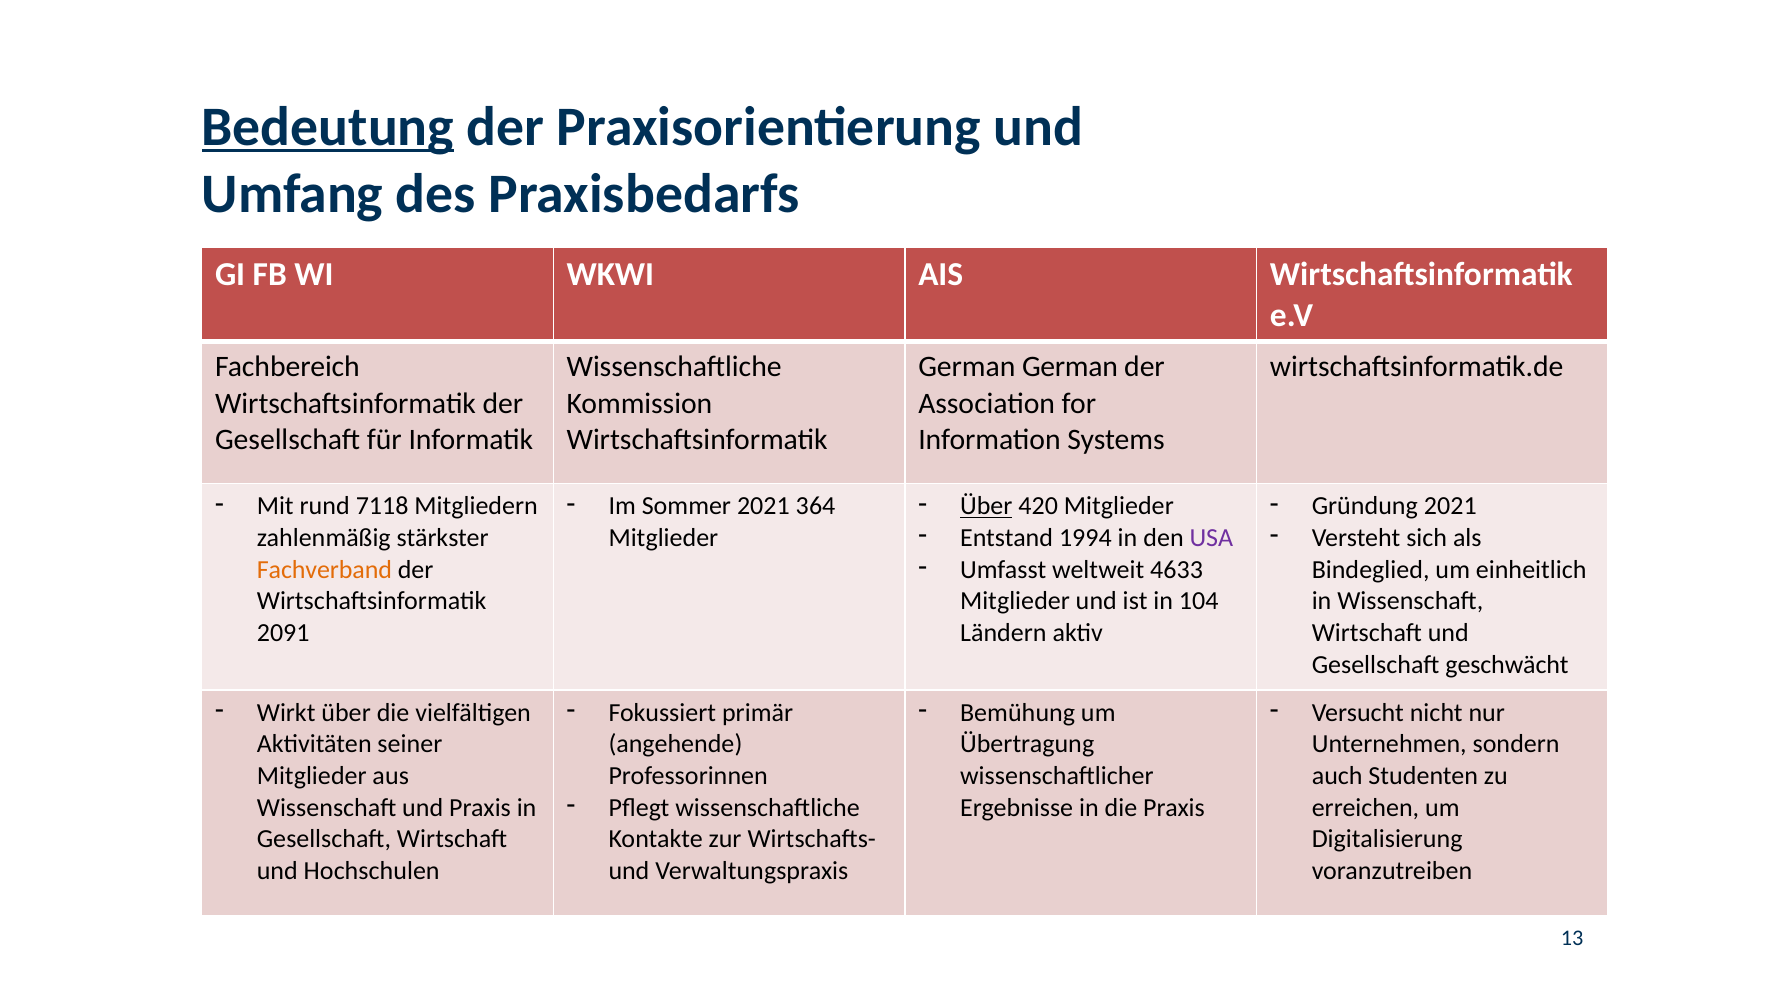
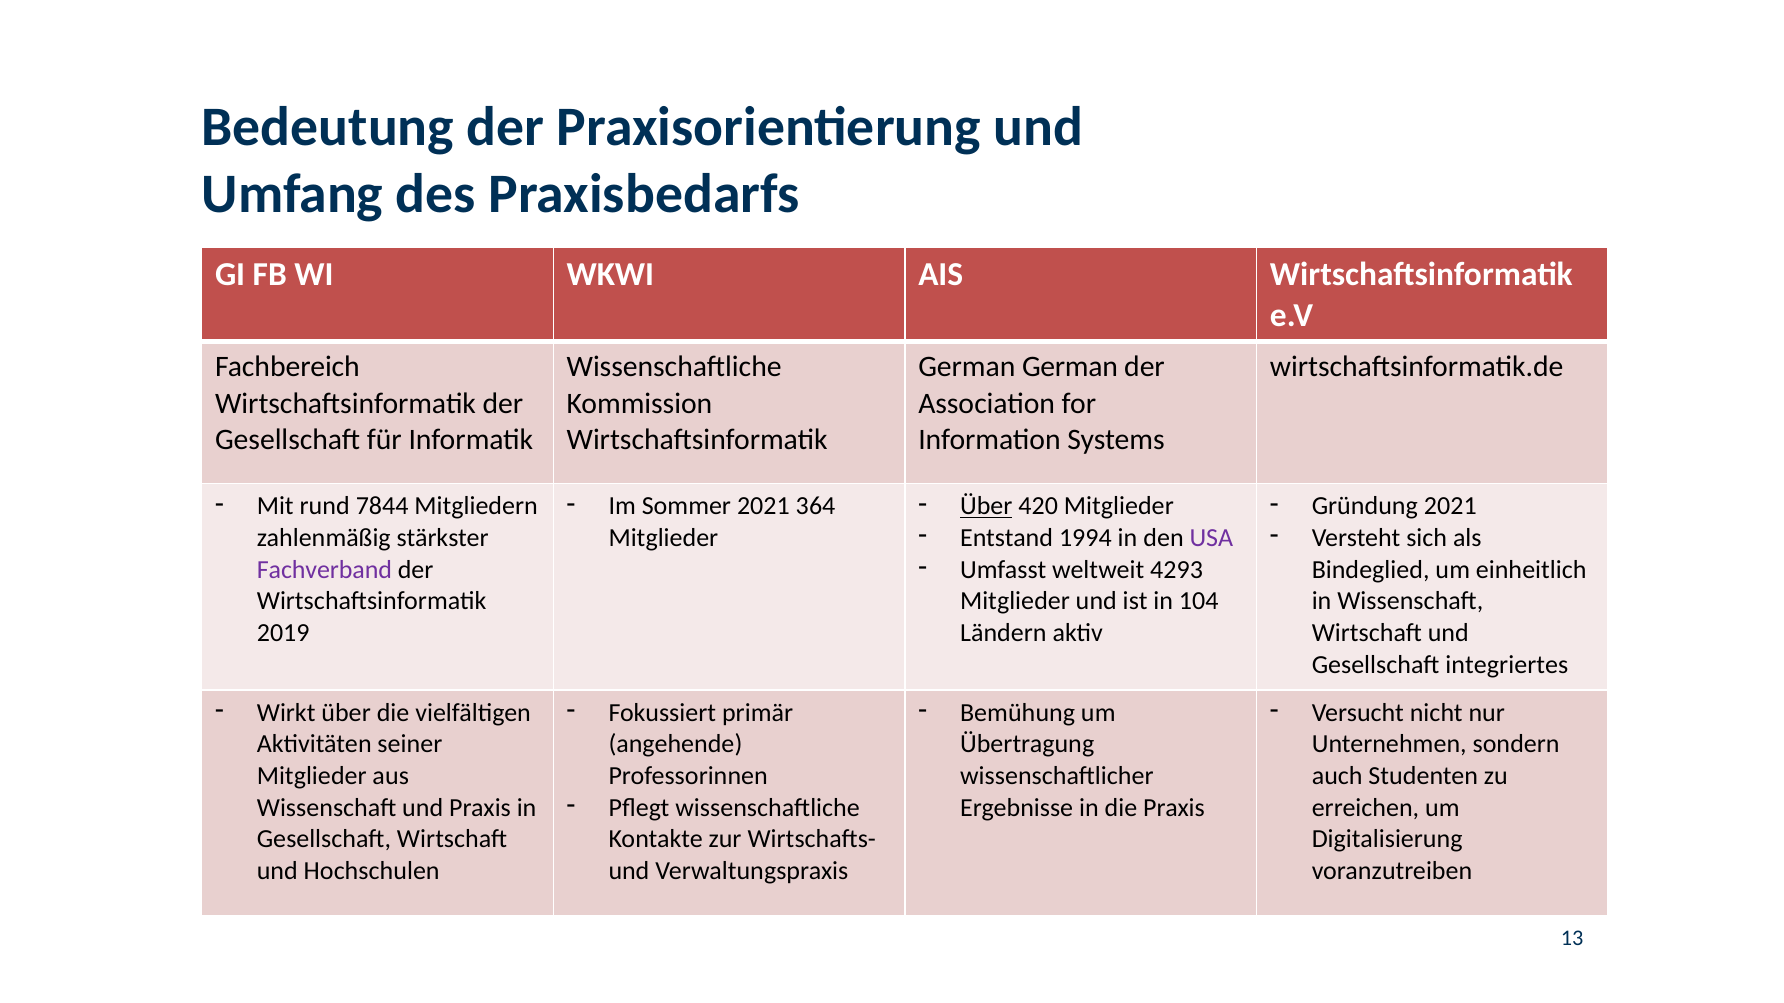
Bedeutung underline: present -> none
7118: 7118 -> 7844
4633: 4633 -> 4293
Fachverband colour: orange -> purple
2091: 2091 -> 2019
geschwächt: geschwächt -> integriertes
